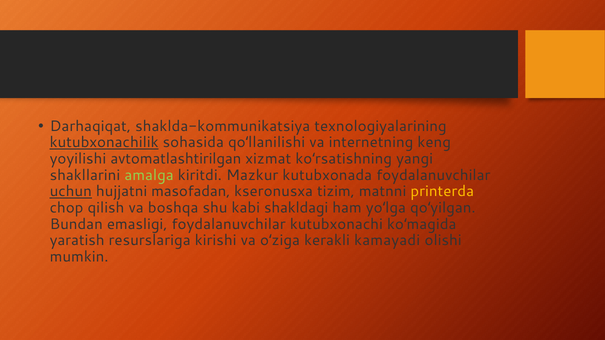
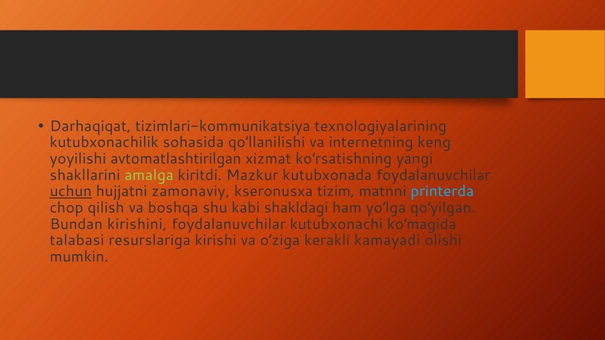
shaklda-kommunikatsiya: shaklda-kommunikatsiya -> tizimlari-kommunikatsiya
kutubxonachilik underline: present -> none
masofadan: masofadan -> zamonaviy
printerda colour: yellow -> light blue
emasligi: emasligi -> kirishini
yaratish: yaratish -> talabasi
